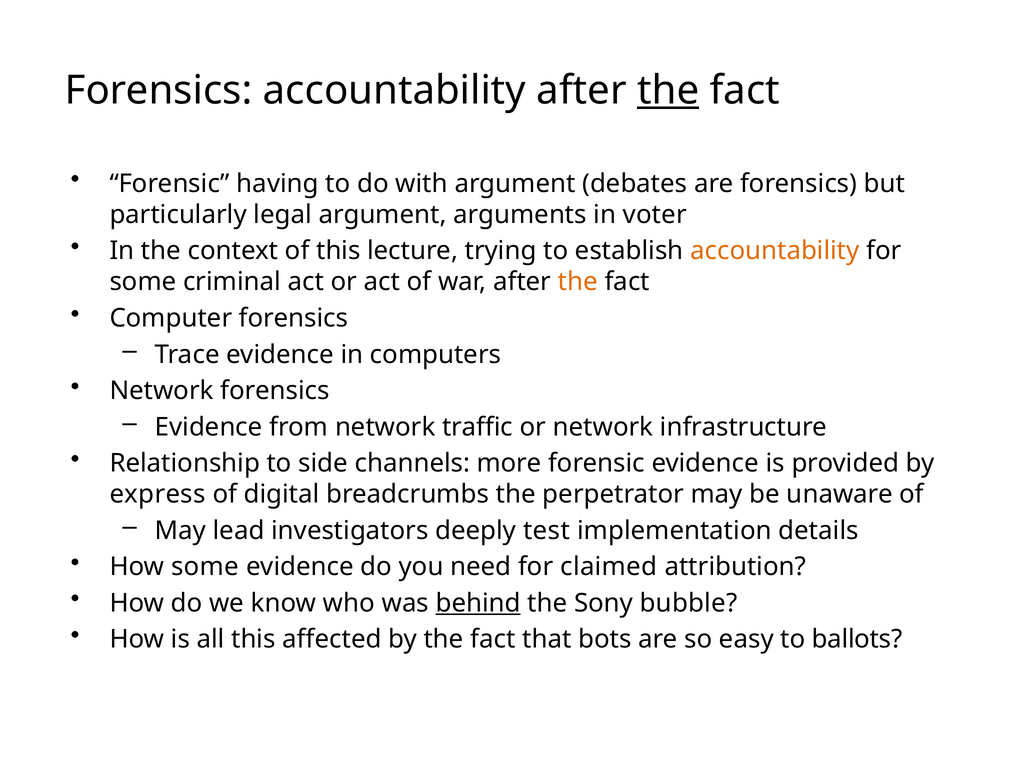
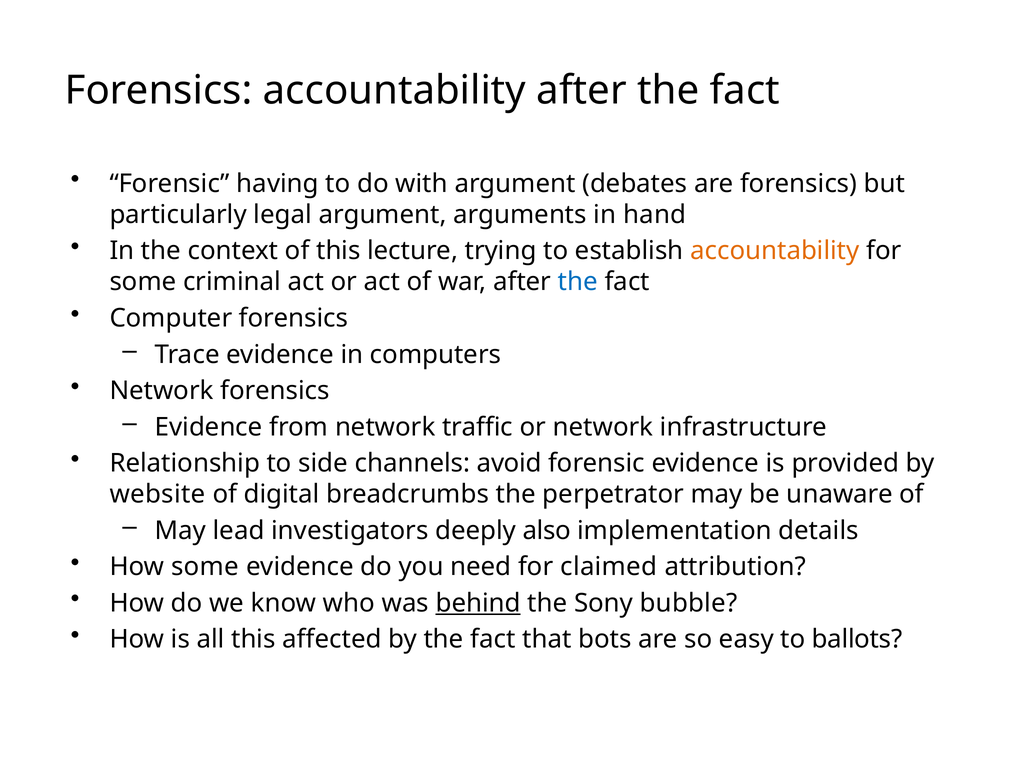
the at (668, 91) underline: present -> none
voter: voter -> hand
the at (578, 282) colour: orange -> blue
more: more -> avoid
express: express -> website
test: test -> also
